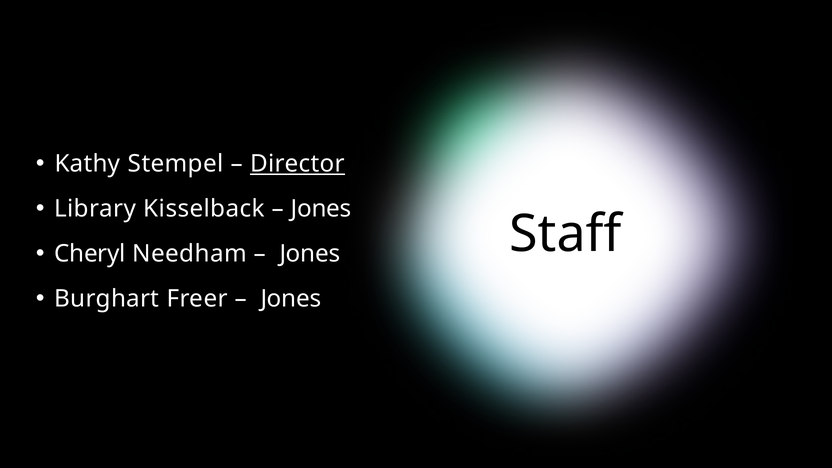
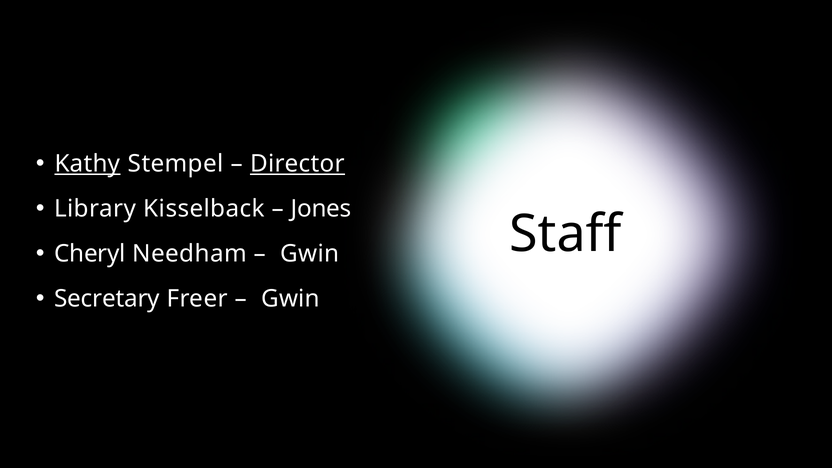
Kathy underline: none -> present
Jones at (310, 254): Jones -> Gwin
Burghart: Burghart -> Secretary
Jones at (291, 299): Jones -> Gwin
